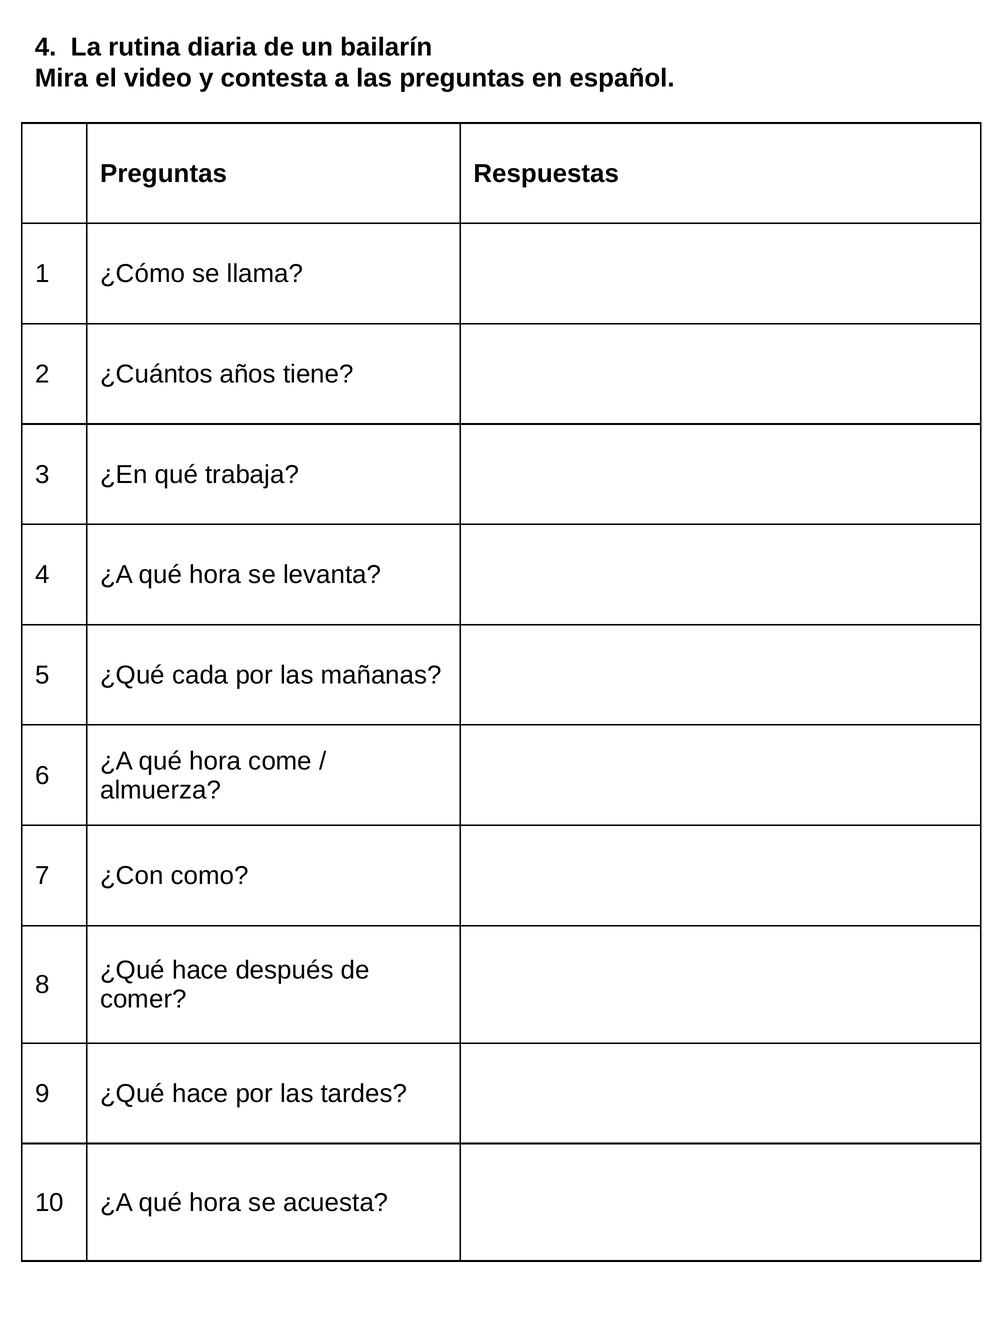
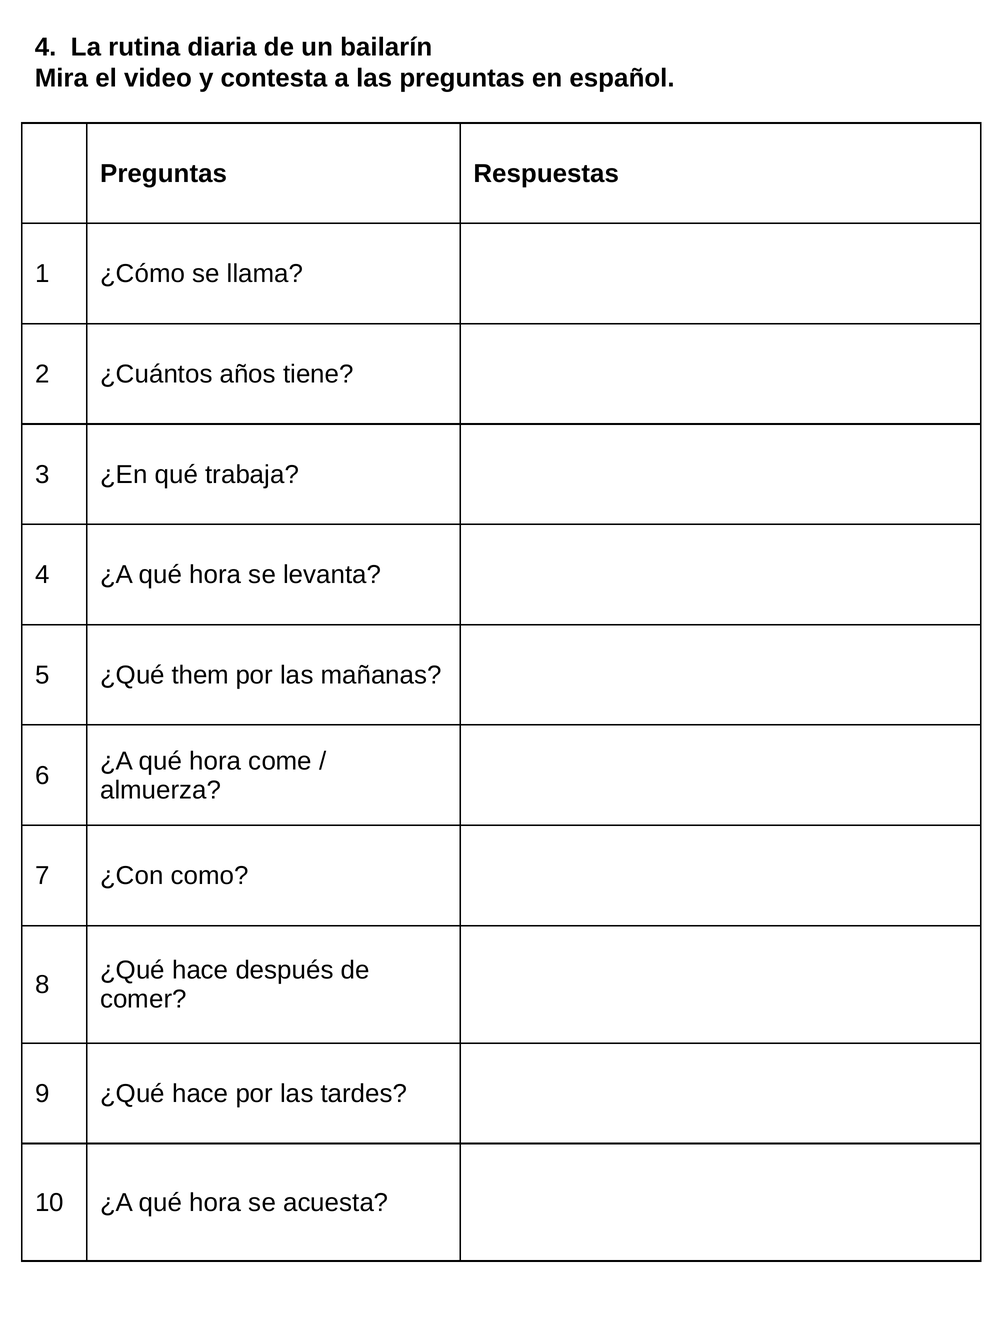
cada: cada -> them
